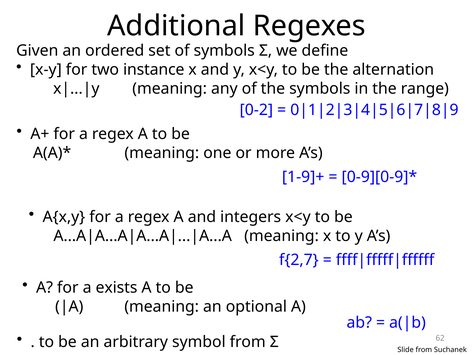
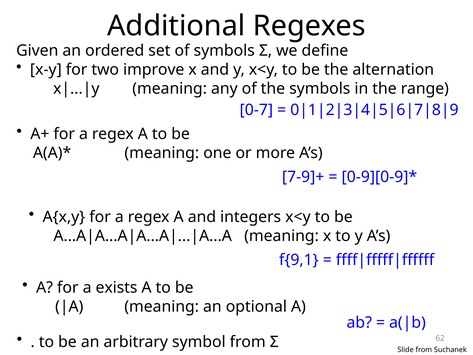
instance: instance -> improve
0-2: 0-2 -> 0-7
1-9]+: 1-9]+ -> 7-9]+
f{2,7: f{2,7 -> f{9,1
